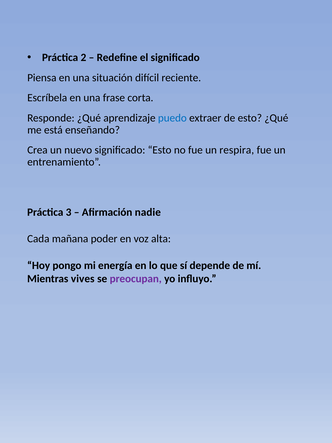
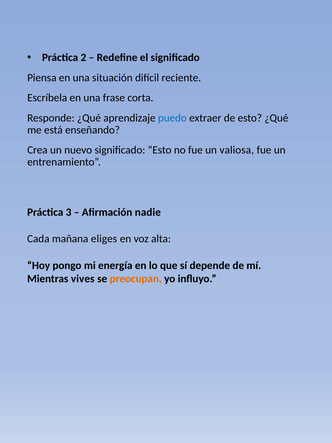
respira: respira -> valiosa
poder: poder -> eliges
preocupan colour: purple -> orange
